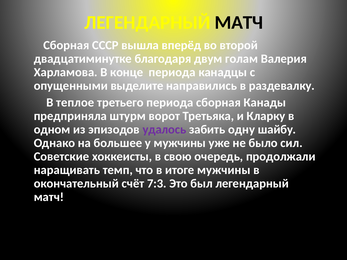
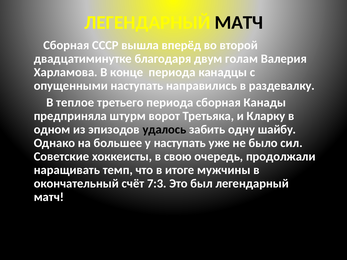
опущенными выделите: выделите -> наступать
удалось colour: purple -> black
у мужчины: мужчины -> наступать
